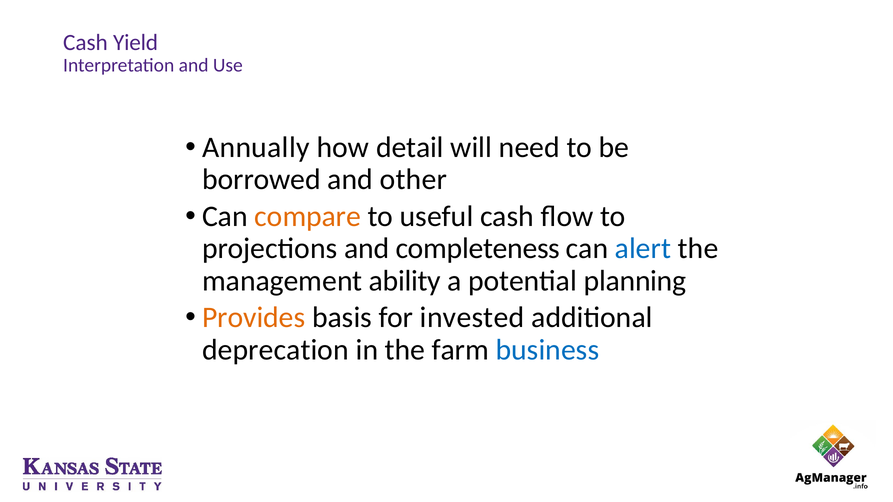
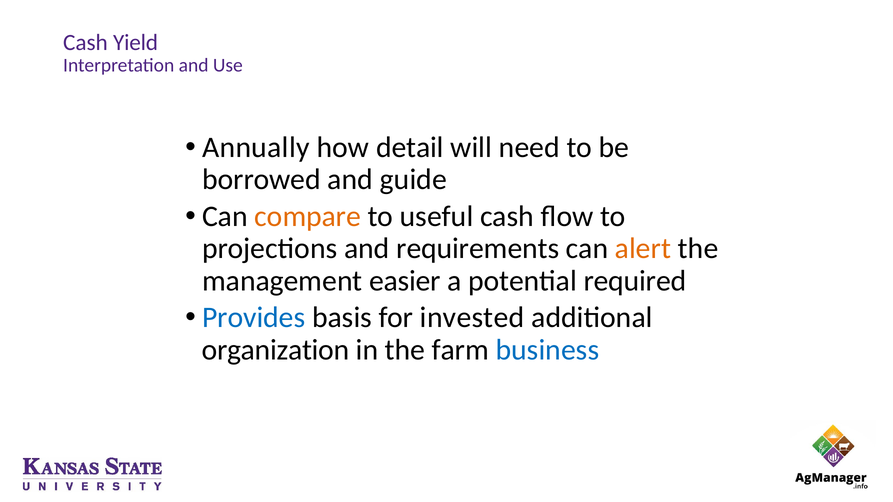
other: other -> guide
completeness: completeness -> requirements
alert colour: blue -> orange
ability: ability -> easier
planning: planning -> required
Provides colour: orange -> blue
deprecation: deprecation -> organization
